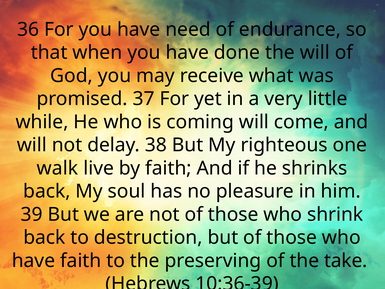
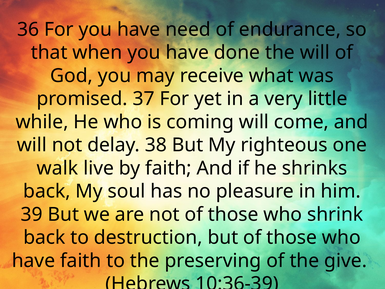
take: take -> give
